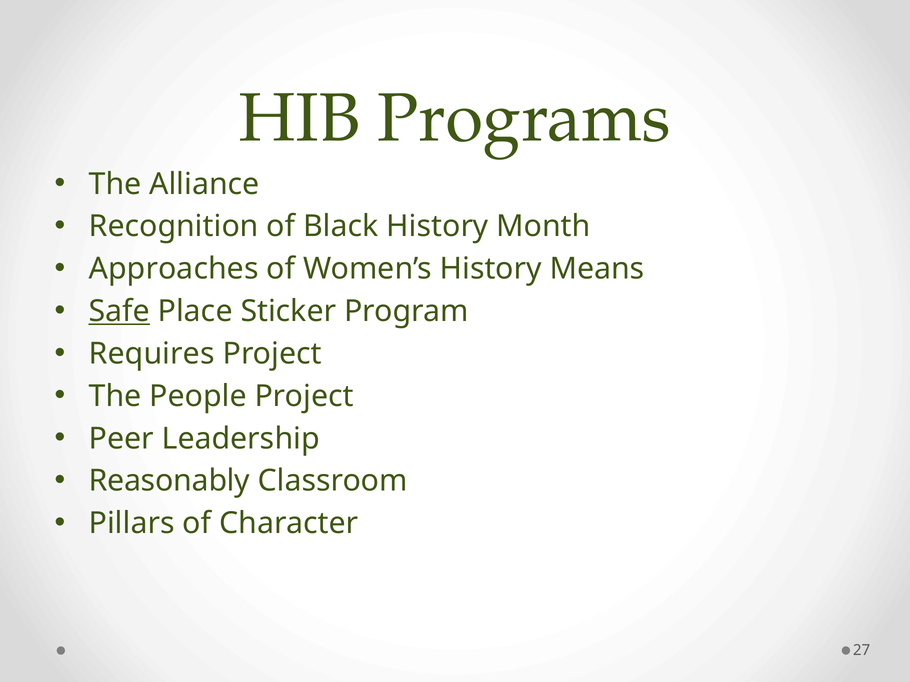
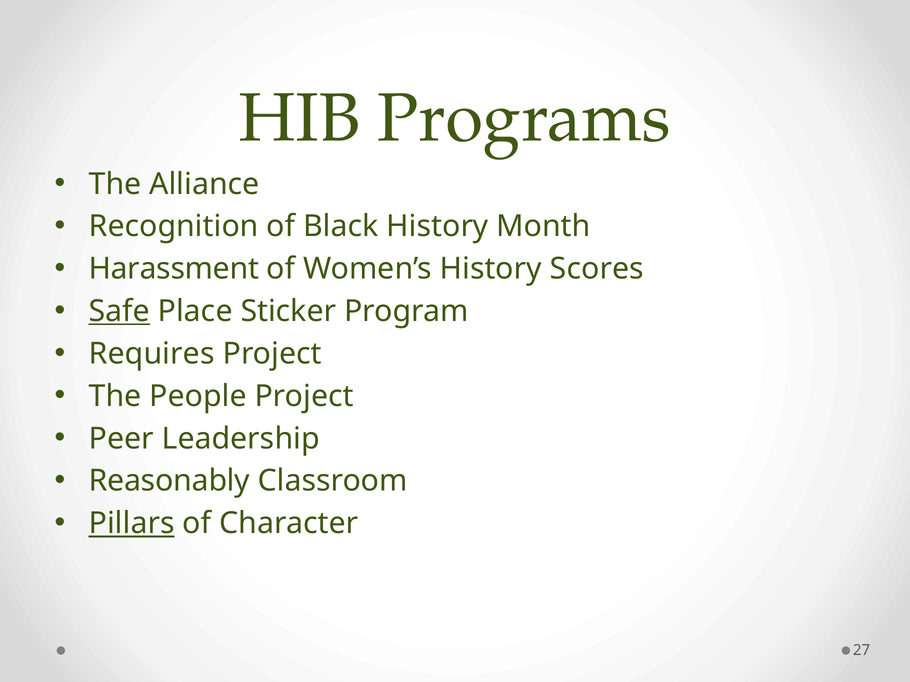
Approaches: Approaches -> Harassment
Means: Means -> Scores
Pillars underline: none -> present
